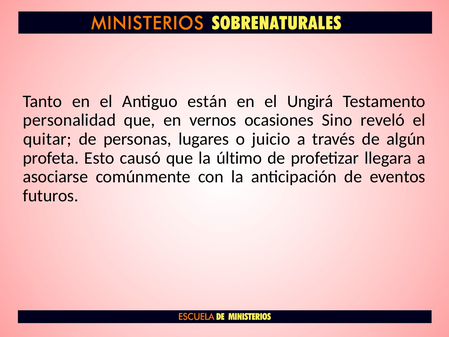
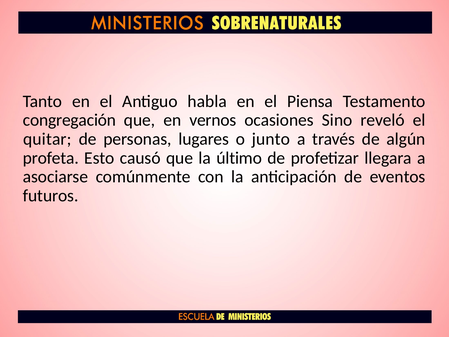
están: están -> habla
Ungirá: Ungirá -> Piensa
personalidad: personalidad -> congregación
juicio: juicio -> junto
